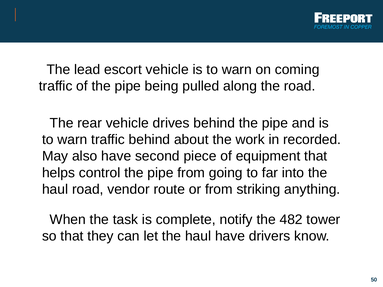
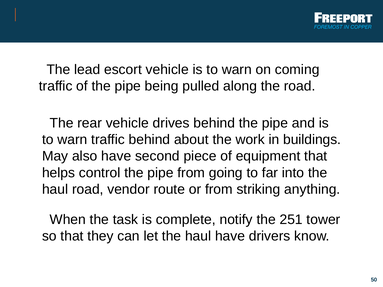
recorded: recorded -> buildings
482: 482 -> 251
